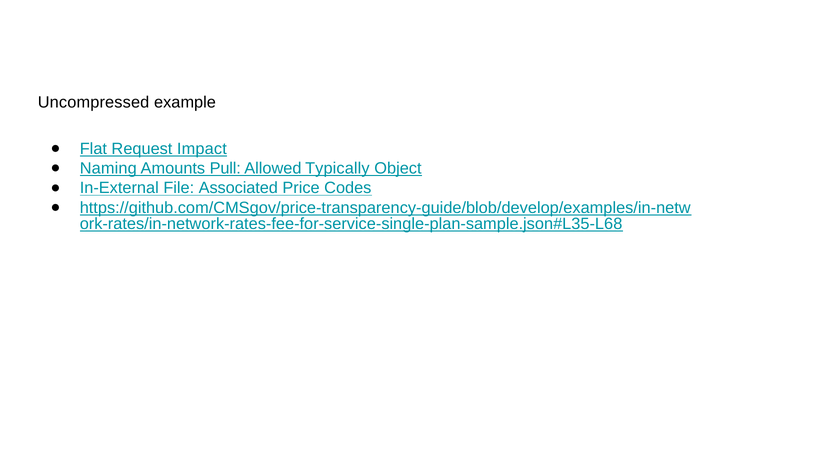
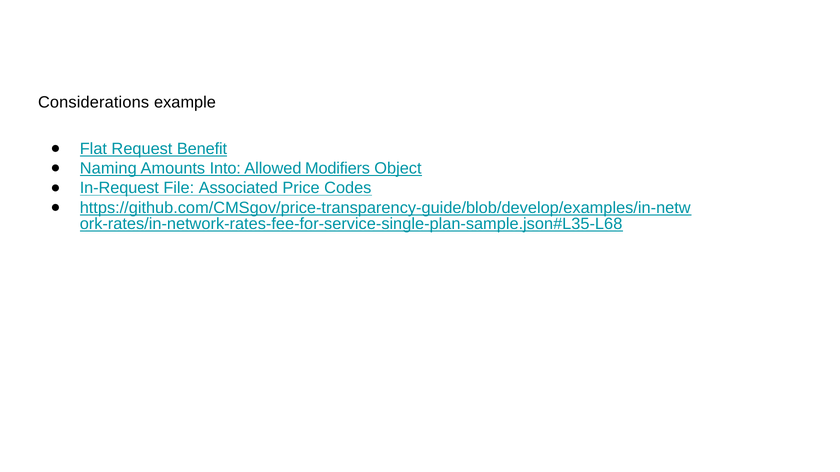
Uncompressed: Uncompressed -> Considerations
Impact: Impact -> Benefit
Pull: Pull -> Into
Typically: Typically -> Modifiers
In-External: In-External -> In-Request
